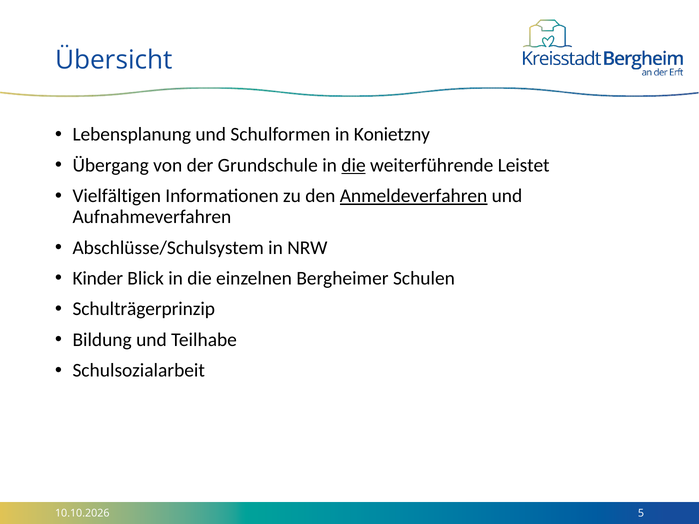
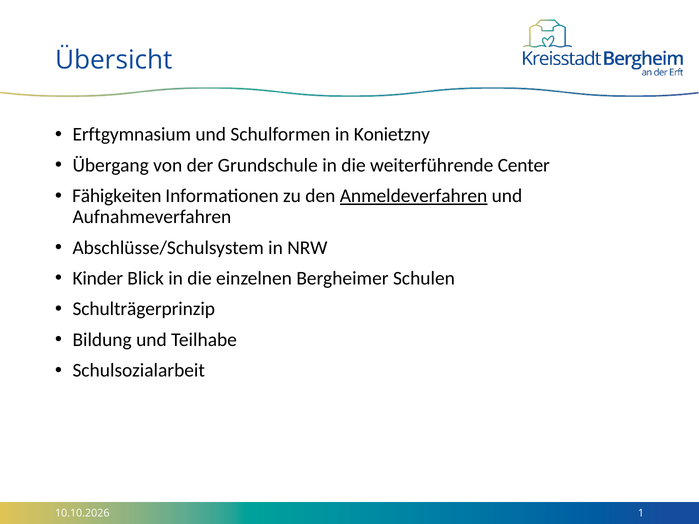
Lebensplanung: Lebensplanung -> Erftgymnasium
die at (353, 165) underline: present -> none
Leistet: Leistet -> Center
Vielfältigen: Vielfältigen -> Fähigkeiten
5: 5 -> 1
